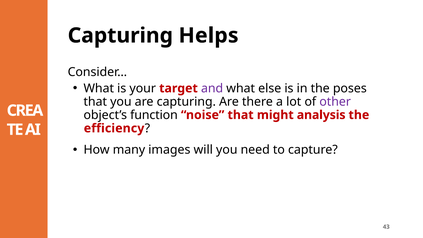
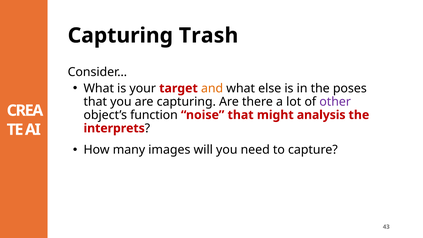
Helps: Helps -> Trash
and colour: purple -> orange
efficiency: efficiency -> interprets
